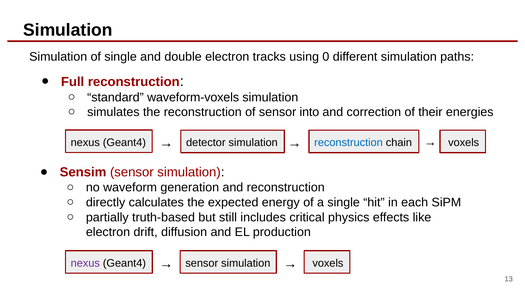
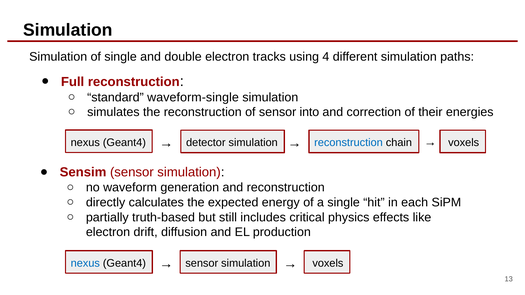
0: 0 -> 4
waveform-voxels: waveform-voxels -> waveform-single
nexus at (85, 264) colour: purple -> blue
